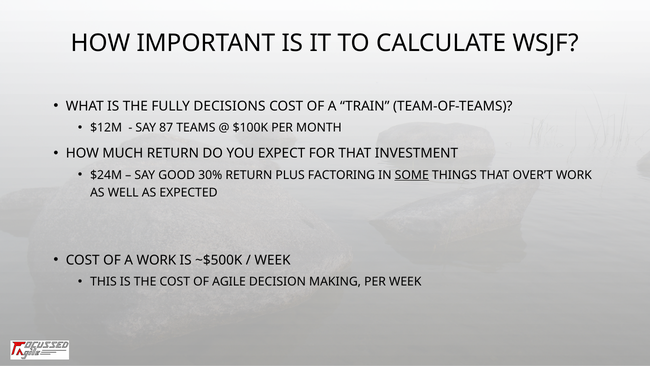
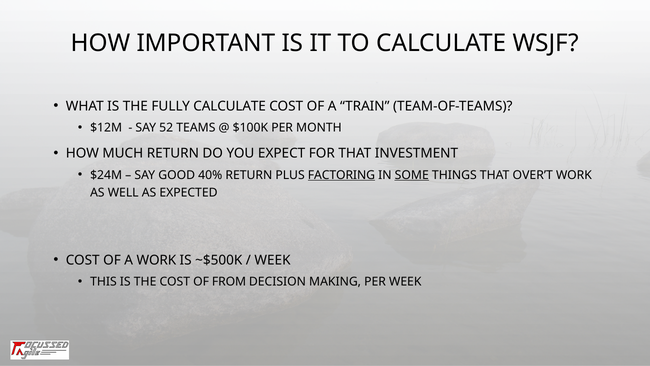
FULLY DECISIONS: DECISIONS -> CALCULATE
87: 87 -> 52
30%: 30% -> 40%
FACTORING underline: none -> present
AGILE: AGILE -> FROM
